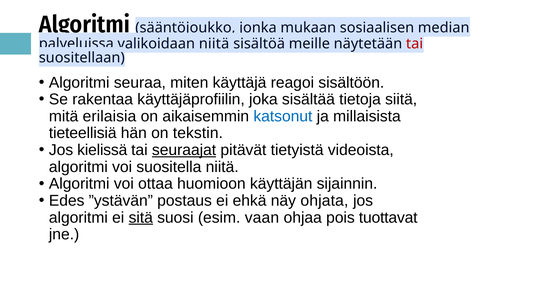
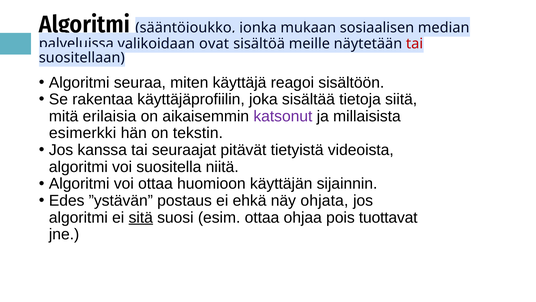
valikoidaan niitä: niitä -> ovat
katsonut colour: blue -> purple
tieteellisiä: tieteellisiä -> esimerkki
kielissä: kielissä -> kanssa
seuraajat underline: present -> none
esim vaan: vaan -> ottaa
